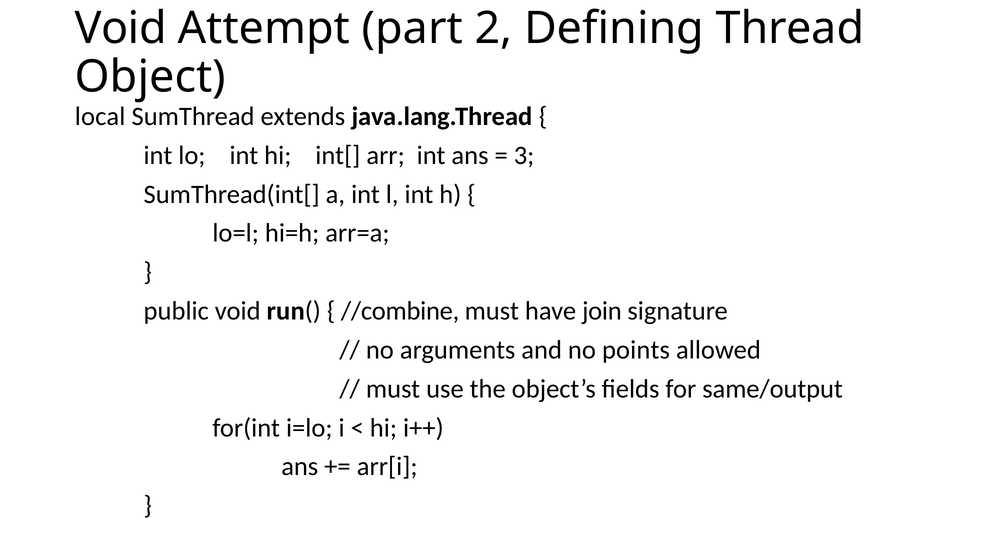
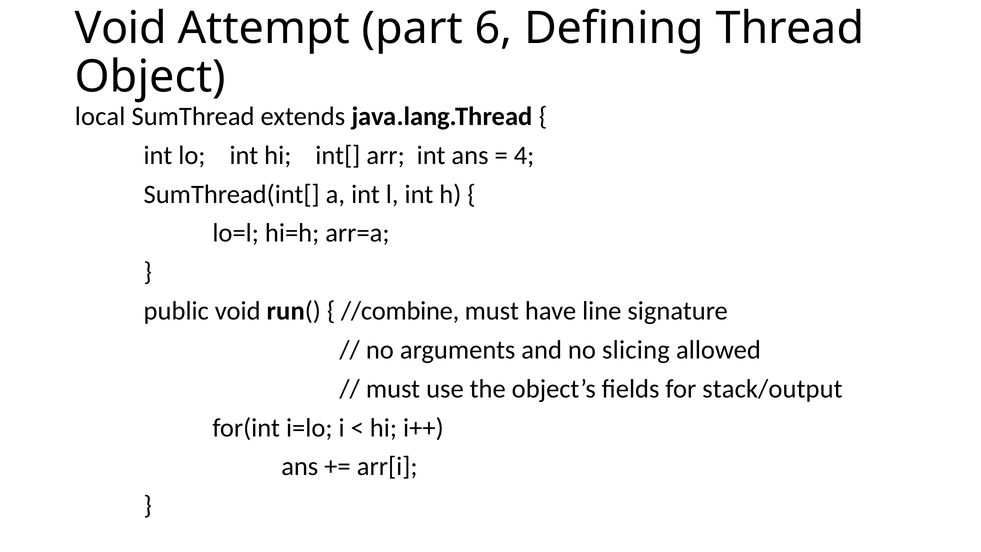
2: 2 -> 6
3: 3 -> 4
join: join -> line
points: points -> slicing
same/output: same/output -> stack/output
